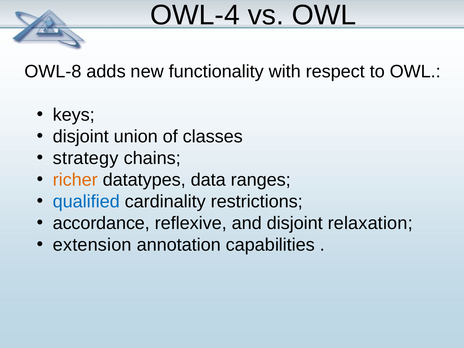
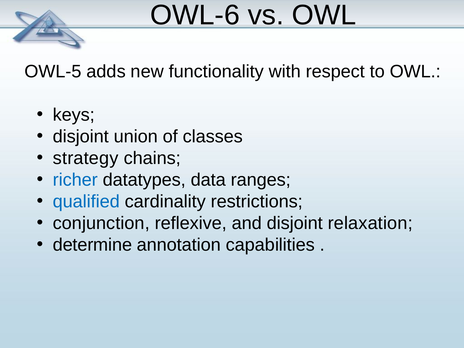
OWL-4: OWL-4 -> OWL-6
OWL-8: OWL-8 -> OWL-5
richer colour: orange -> blue
accordance: accordance -> conjunction
extension: extension -> determine
